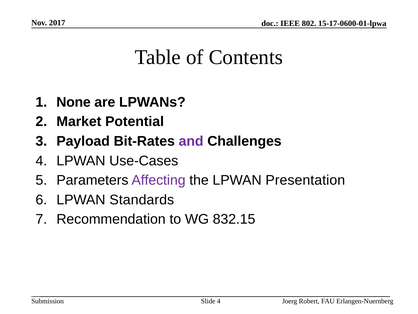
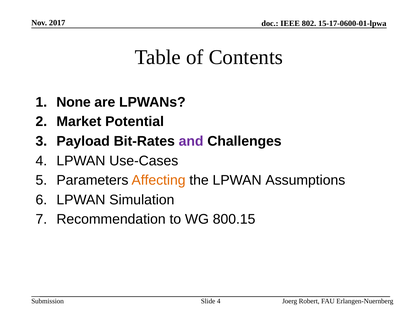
Affecting colour: purple -> orange
Presentation: Presentation -> Assumptions
Standards: Standards -> Simulation
832.15: 832.15 -> 800.15
